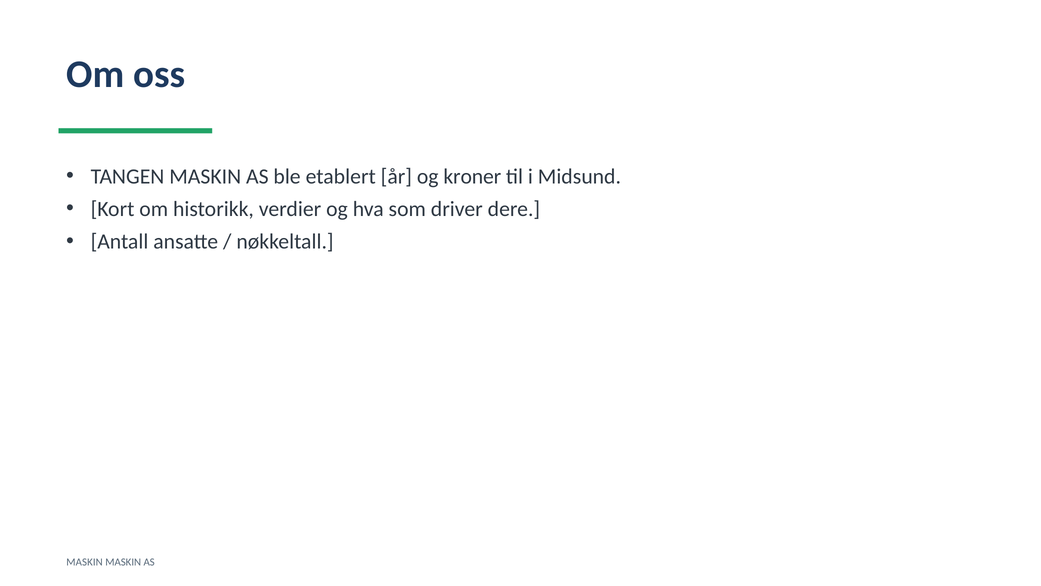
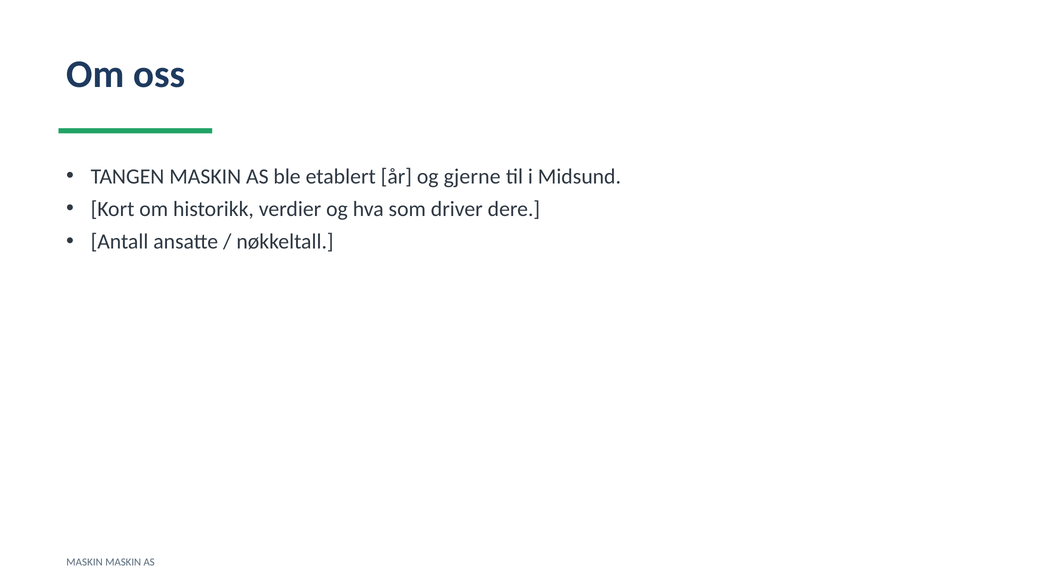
kroner: kroner -> gjerne
